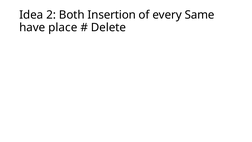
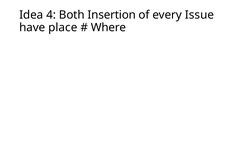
2: 2 -> 4
Same: Same -> Issue
Delete: Delete -> Where
